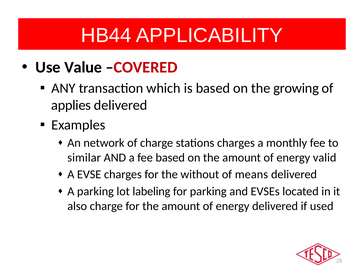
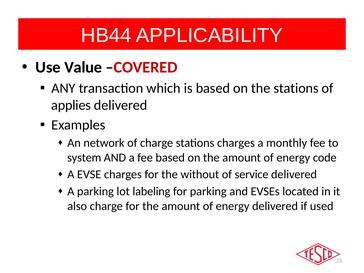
the growing: growing -> stations
similar: similar -> system
valid: valid -> code
means: means -> service
